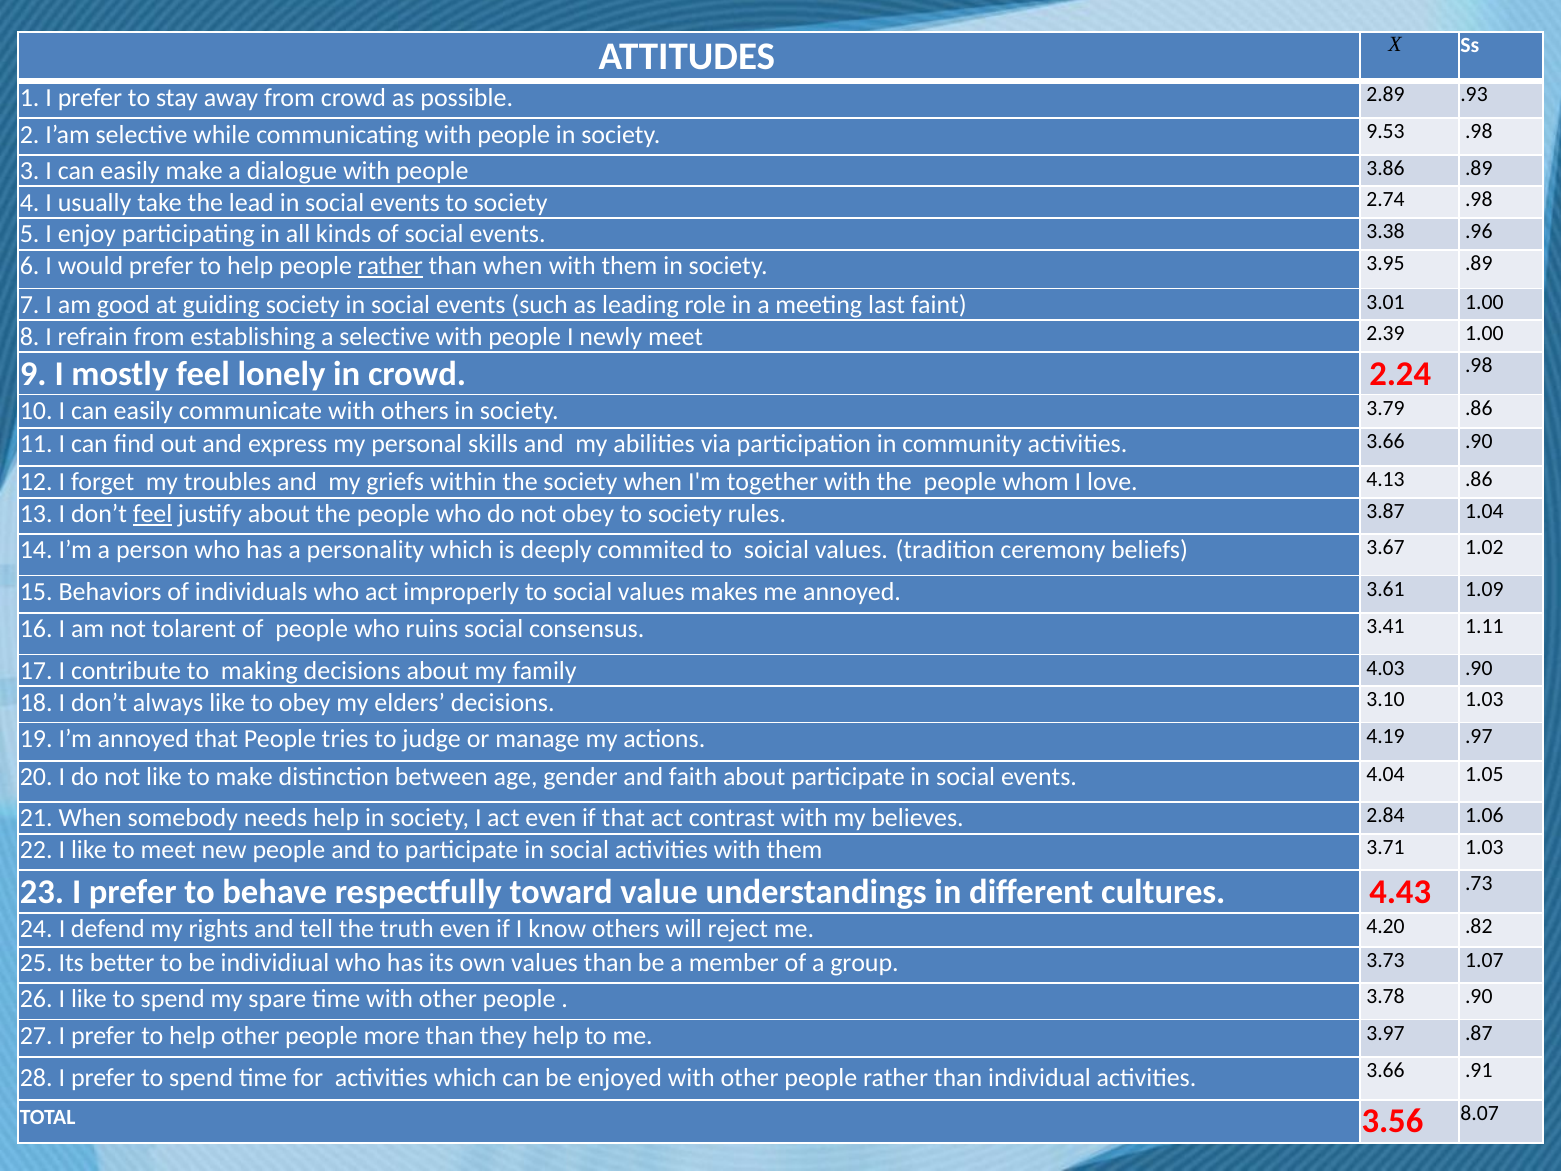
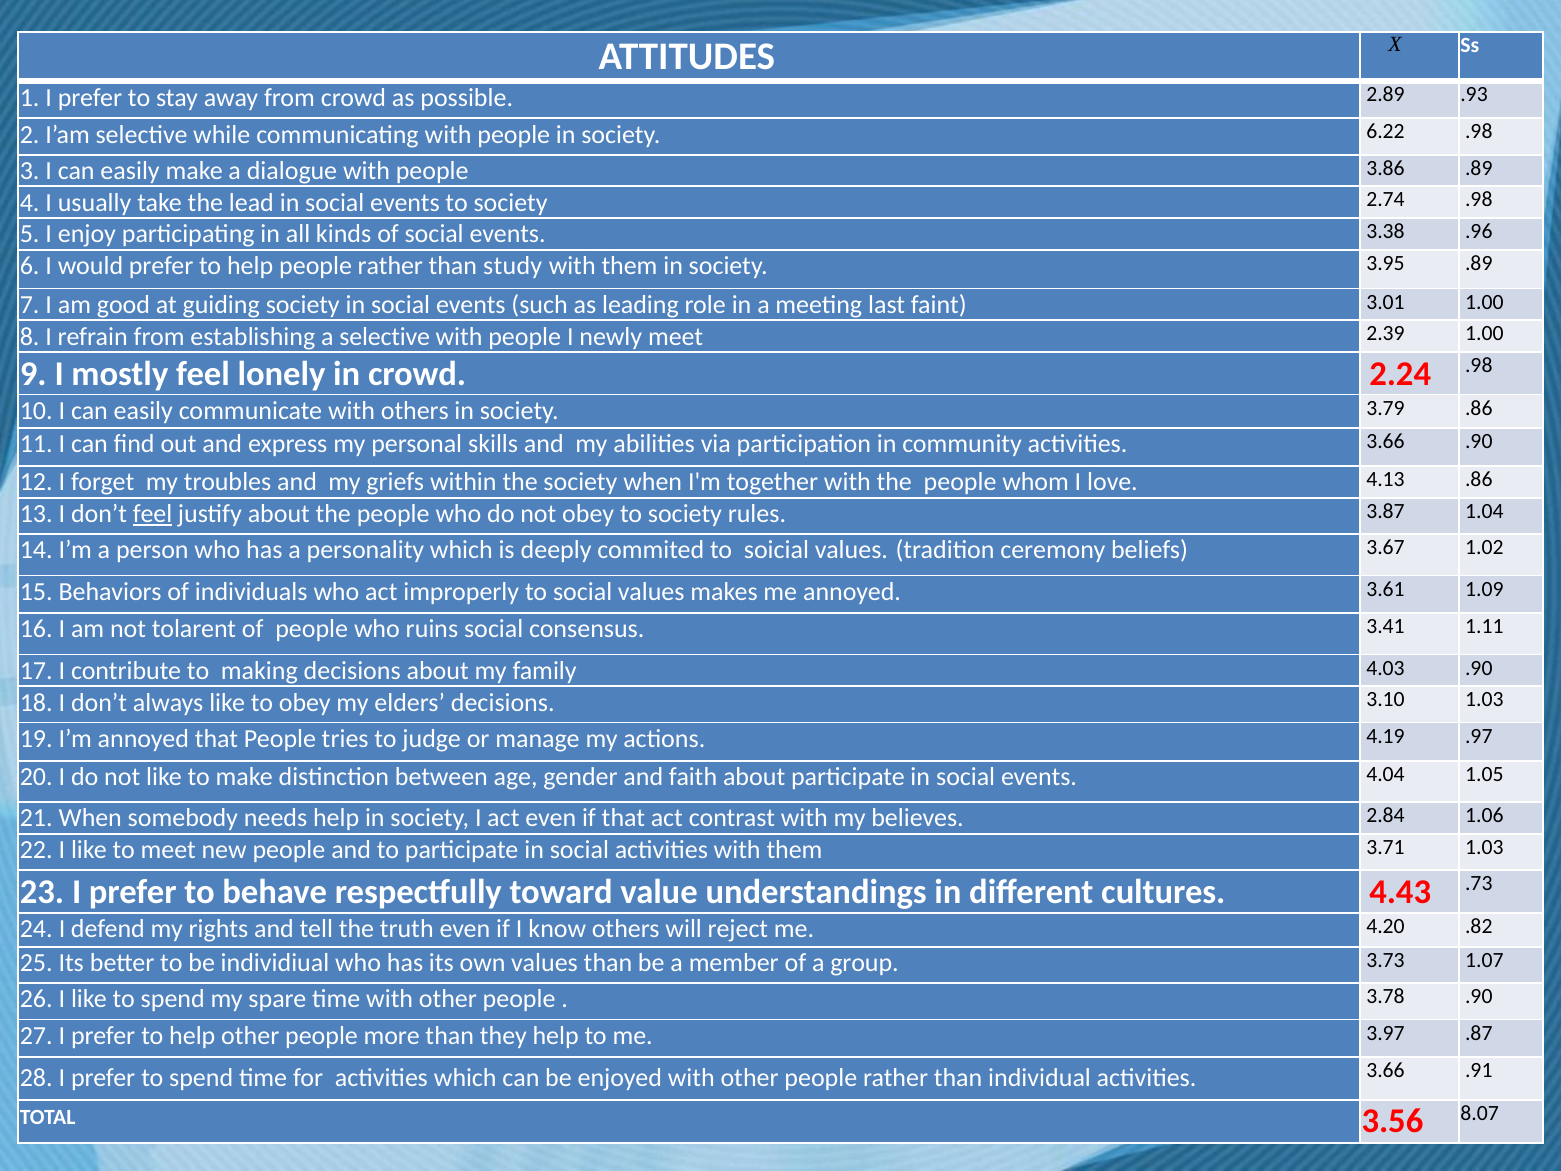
9.53: 9.53 -> 6.22
rather at (390, 266) underline: present -> none
than when: when -> study
